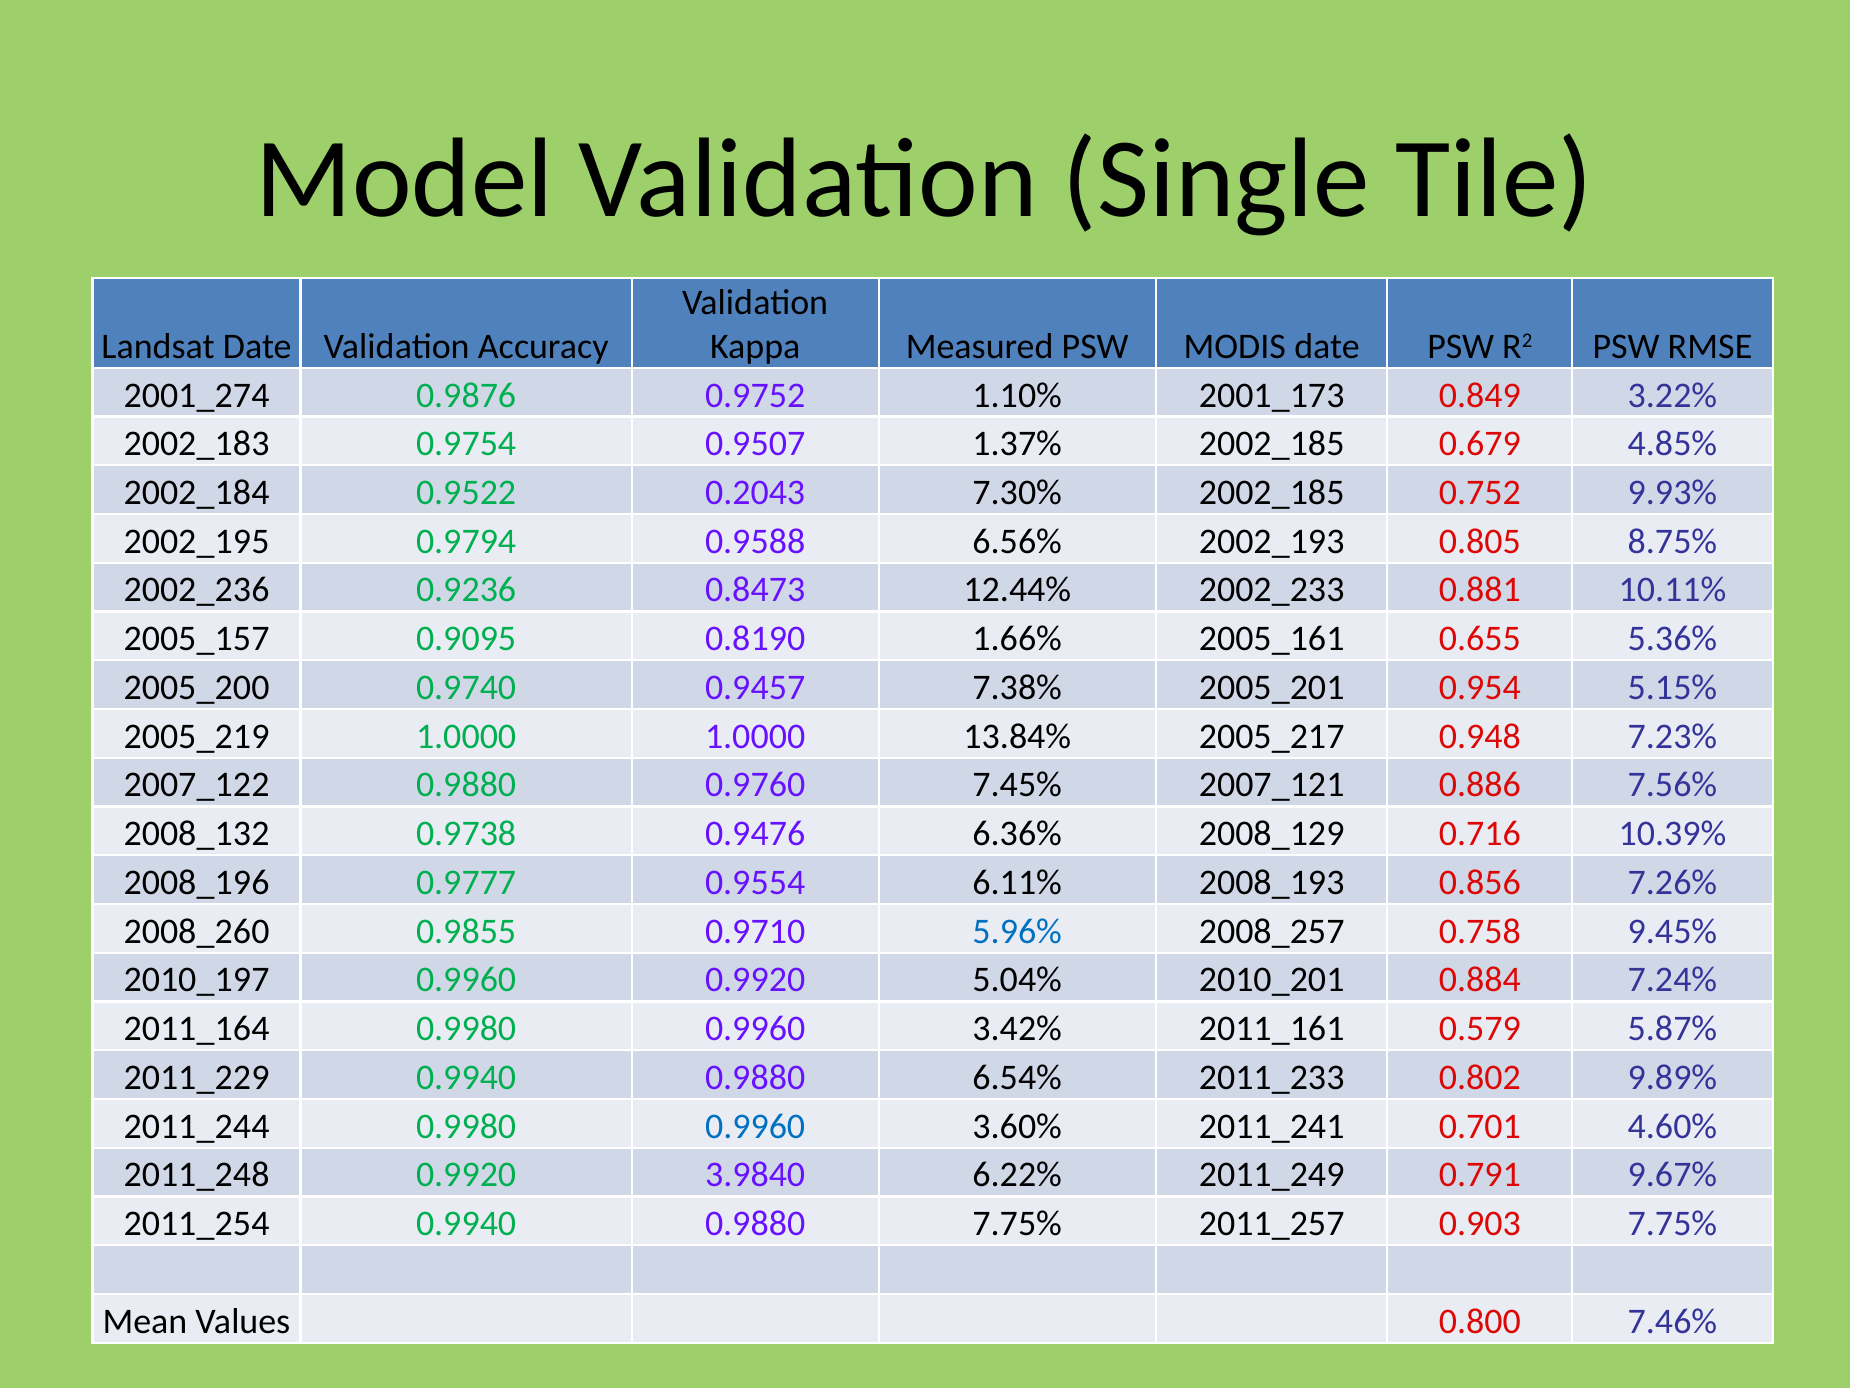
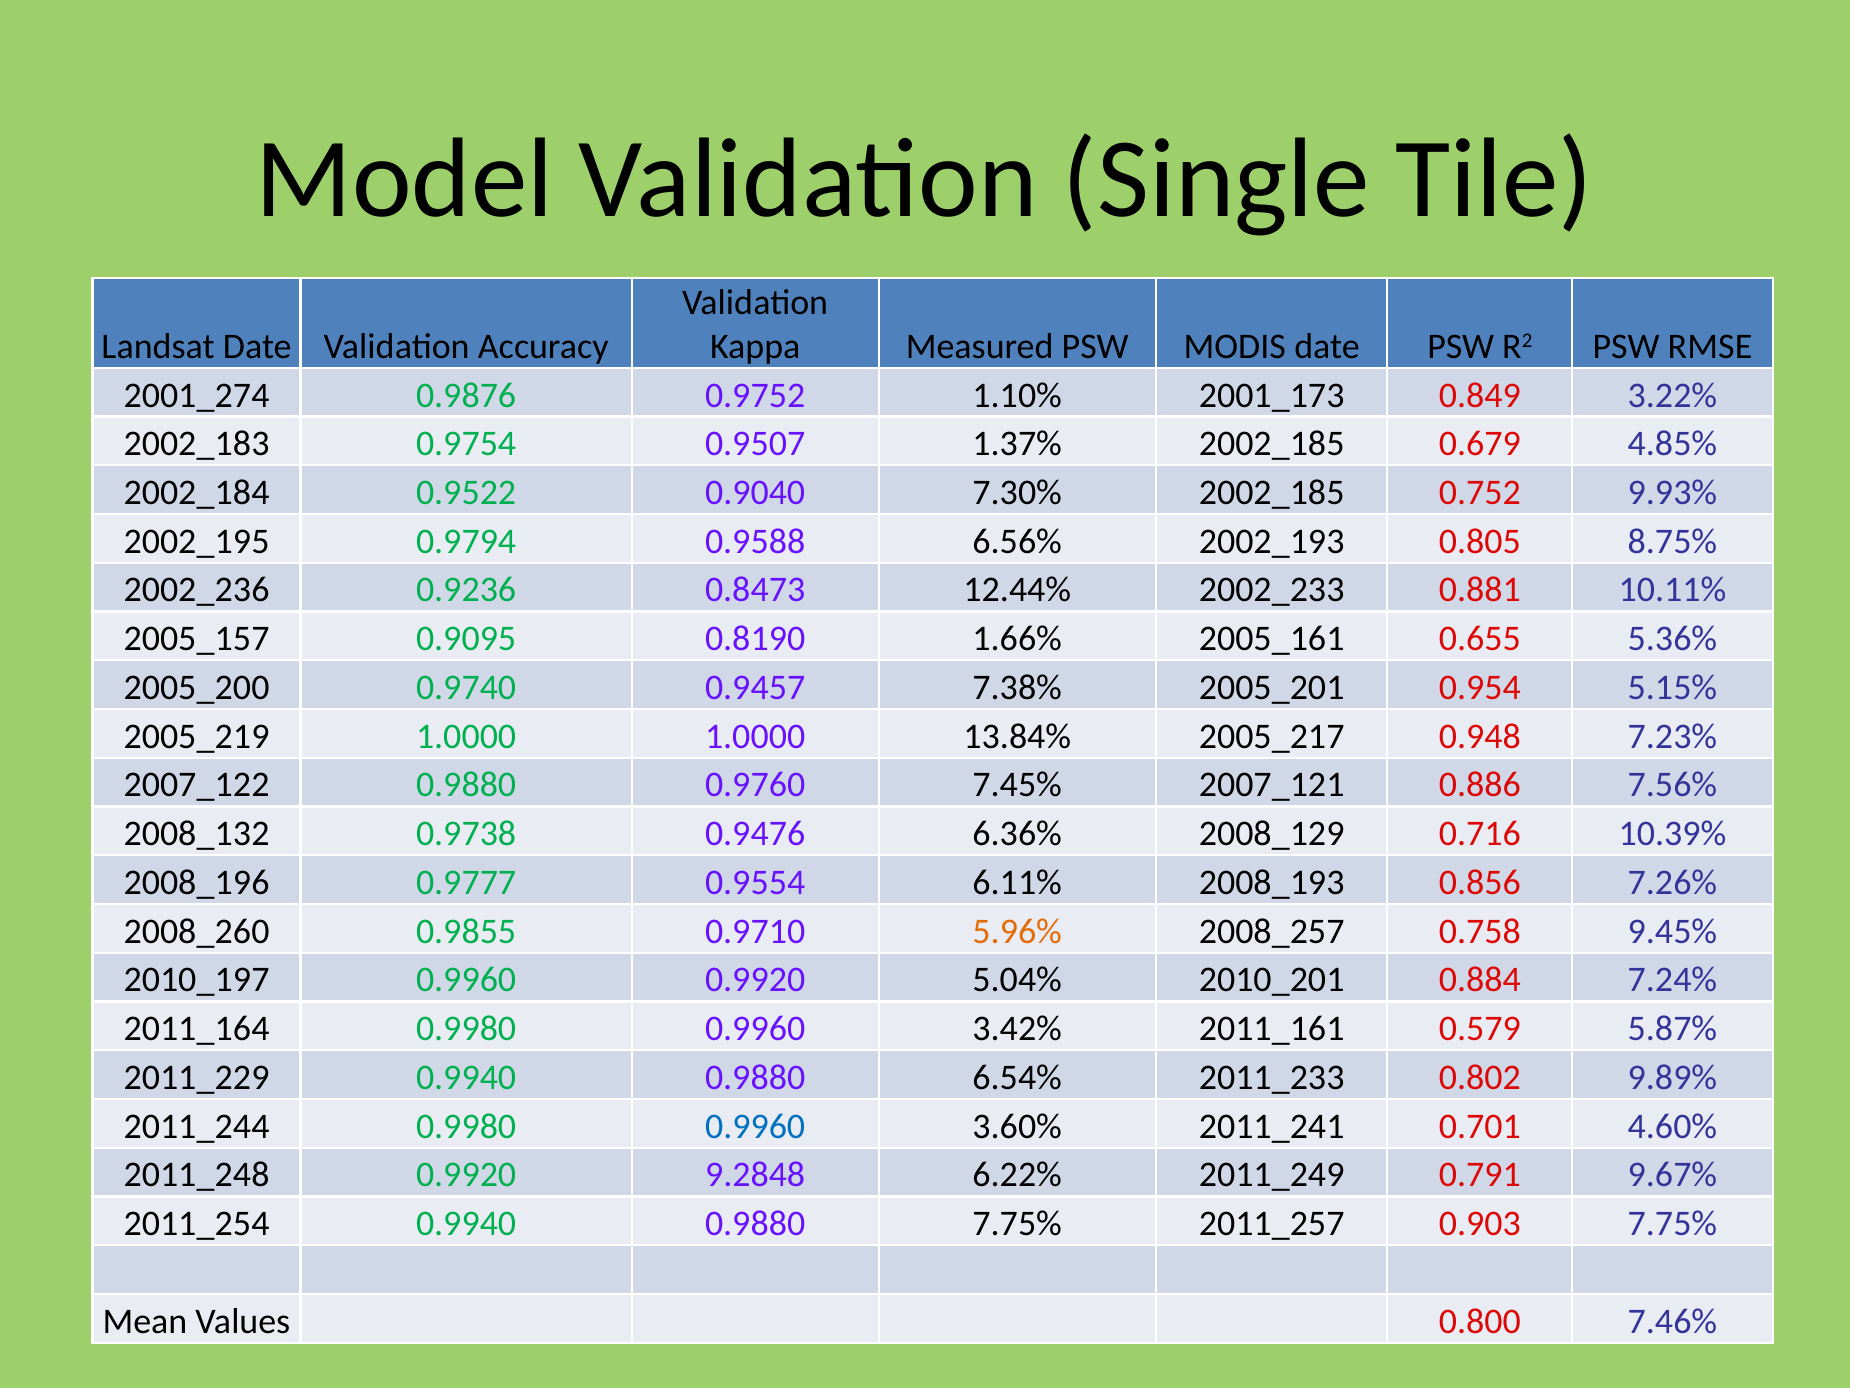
0.2043: 0.2043 -> 0.9040
5.96% colour: blue -> orange
3.9840: 3.9840 -> 9.2848
